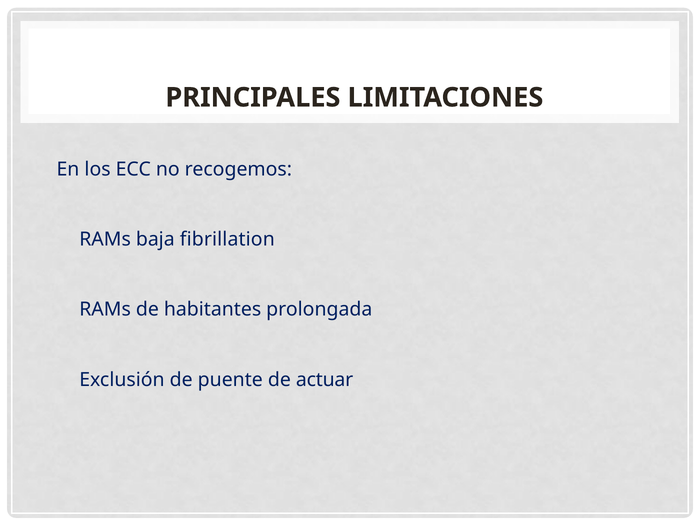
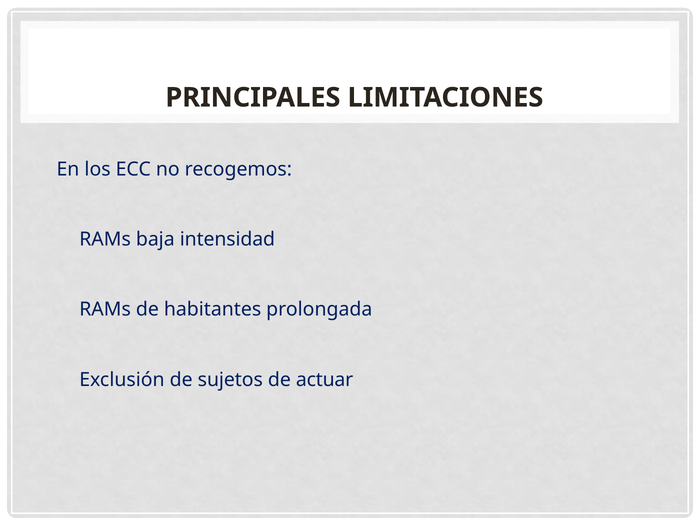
fibrillation: fibrillation -> intensidad
puente: puente -> sujetos
